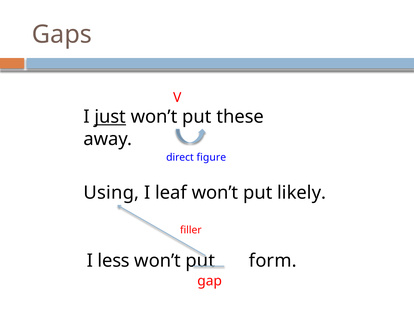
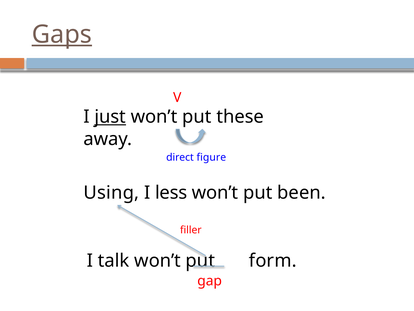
Gaps underline: none -> present
leaf: leaf -> less
likely: likely -> been
less: less -> talk
